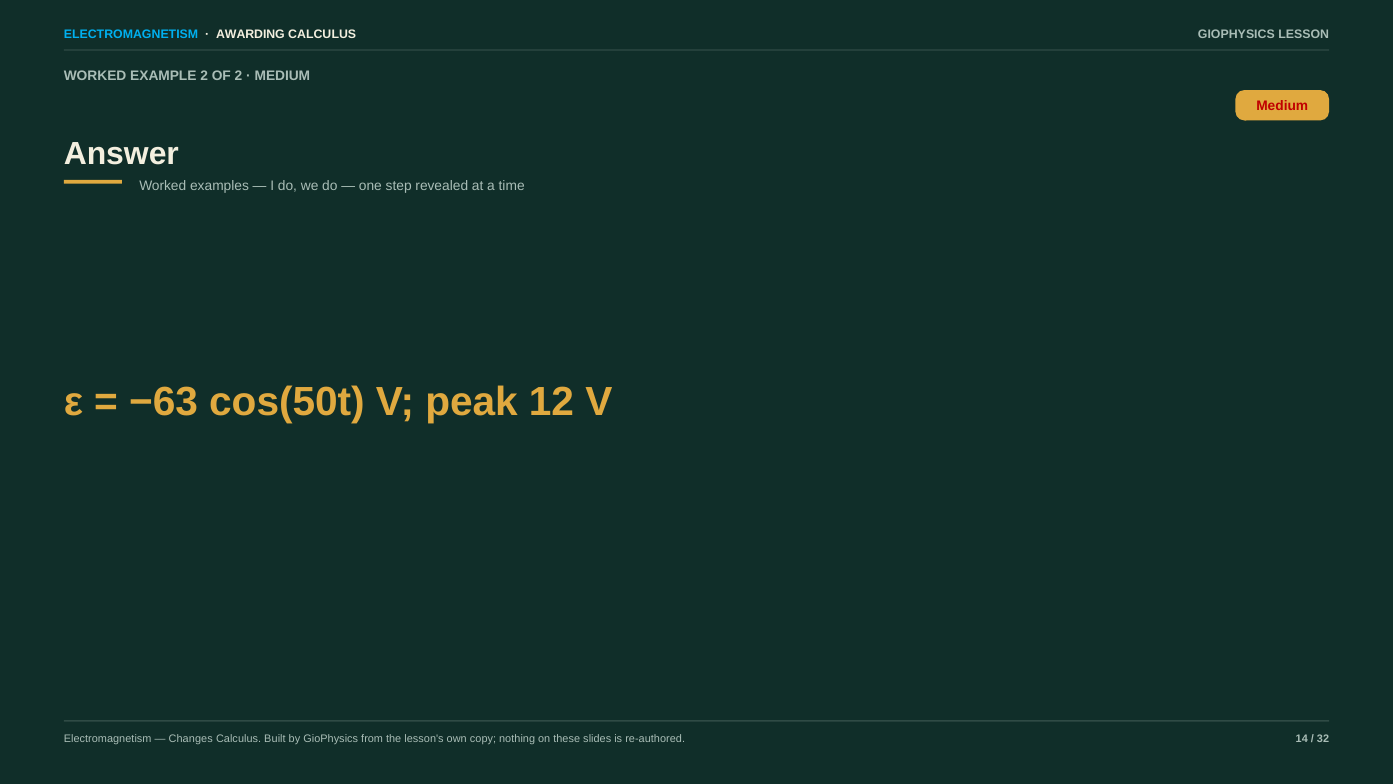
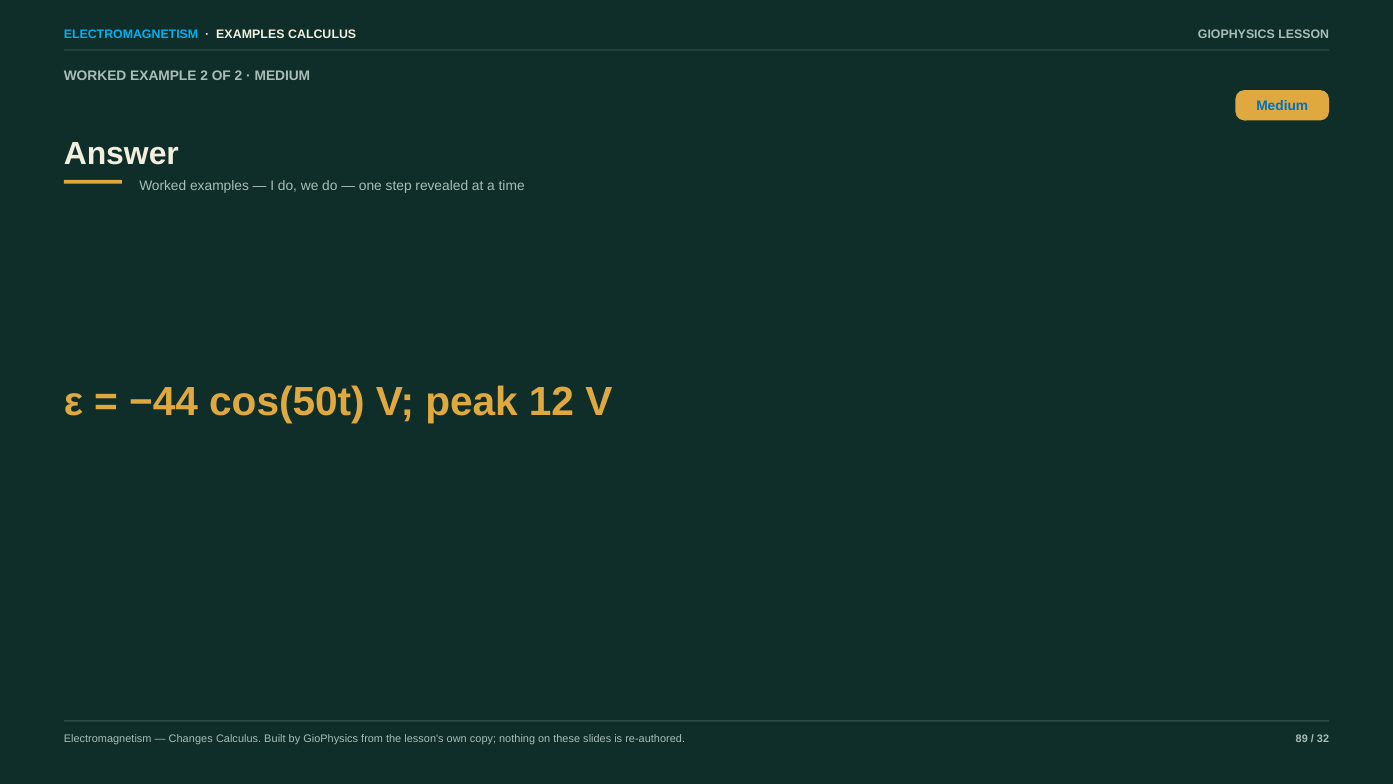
AWARDING at (250, 34): AWARDING -> EXAMPLES
Medium at (1282, 106) colour: red -> blue
−63: −63 -> −44
14: 14 -> 89
